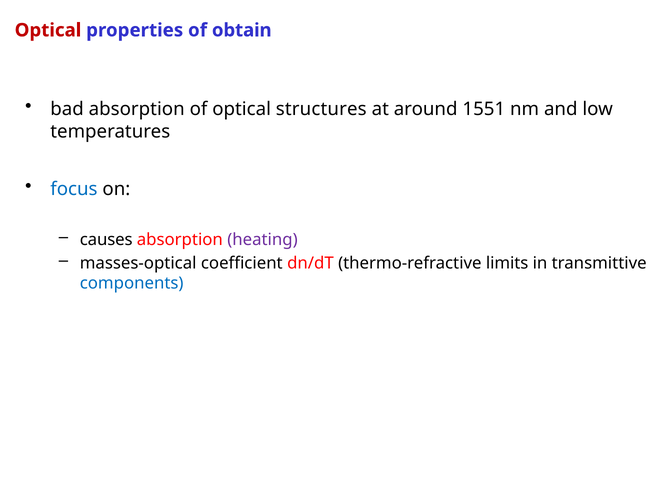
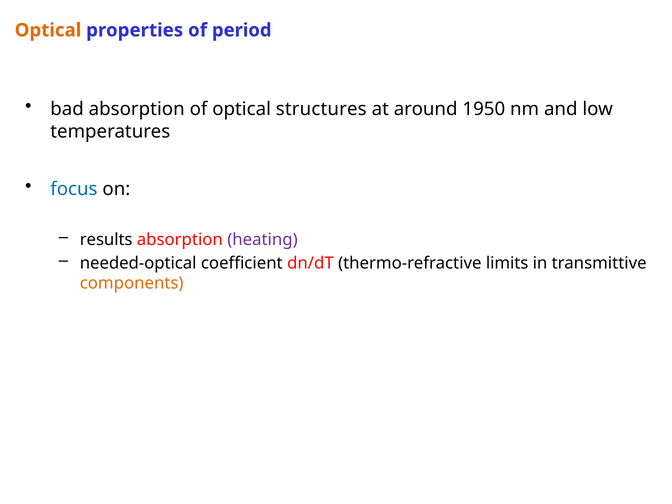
Optical at (48, 30) colour: red -> orange
obtain: obtain -> period
1551: 1551 -> 1950
causes: causes -> results
masses-optical: masses-optical -> needed-optical
components colour: blue -> orange
